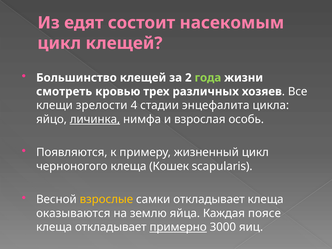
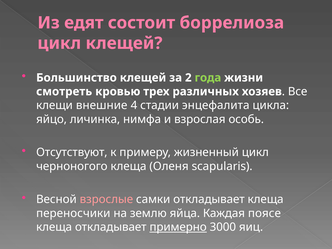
насекомым: насекомым -> боррелиоза
зрелости: зрелости -> внешние
личинка underline: present -> none
Появляются: Появляются -> Отсутствуют
Кошек: Кошек -> Оленя
взрослые colour: yellow -> pink
оказываются: оказываются -> переносчики
